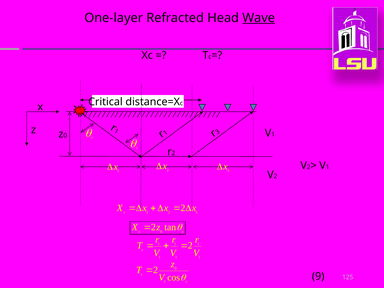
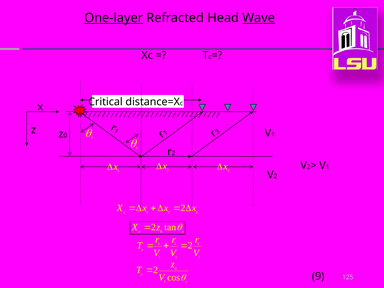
One-layer underline: none -> present
